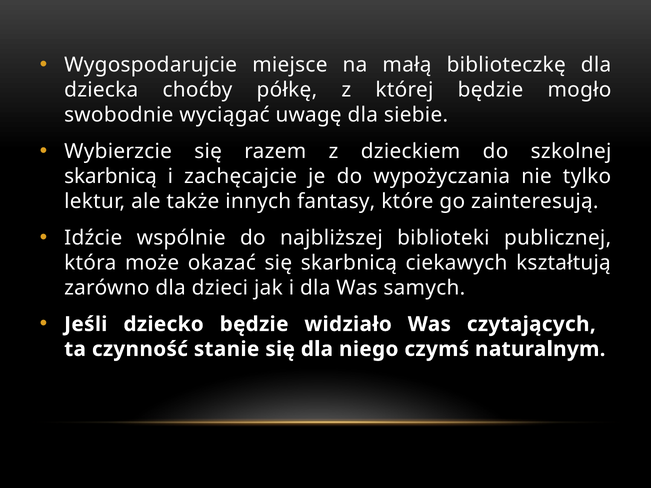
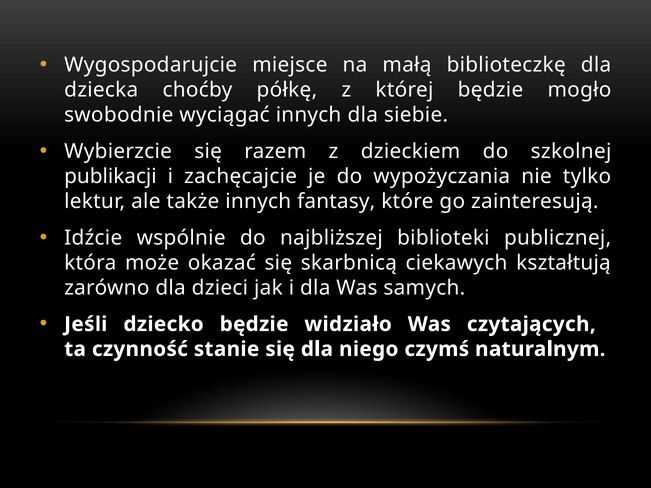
wyciągać uwagę: uwagę -> innych
skarbnicą at (111, 176): skarbnicą -> publikacji
